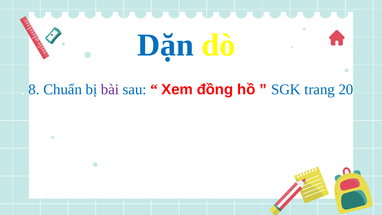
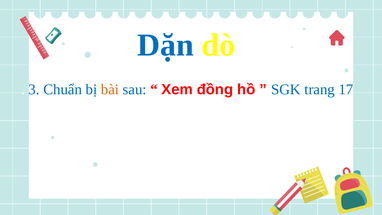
8: 8 -> 3
bài colour: purple -> orange
20: 20 -> 17
